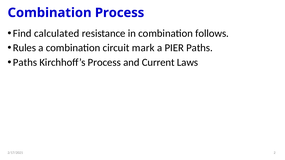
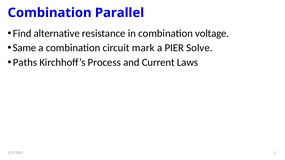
Combination Process: Process -> Parallel
calculated: calculated -> alternative
follows: follows -> voltage
Rules: Rules -> Same
PIER Paths: Paths -> Solve
